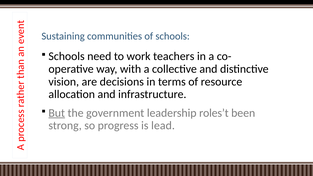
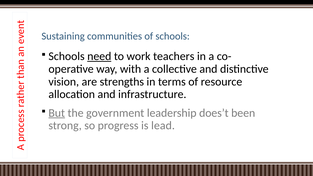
need underline: none -> present
decisions: decisions -> strengths
roles’t: roles’t -> does’t
